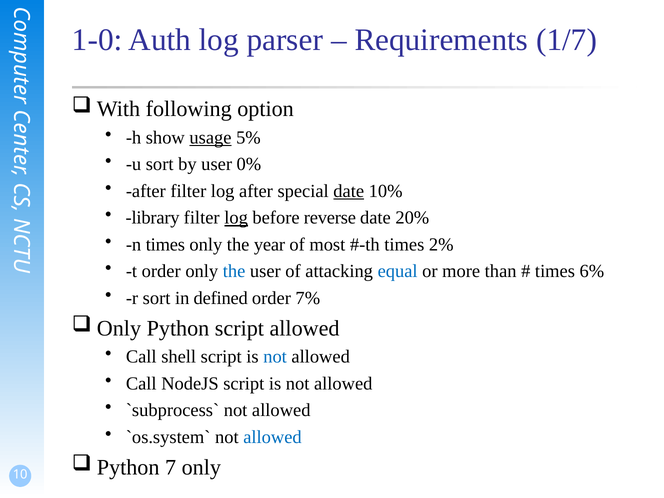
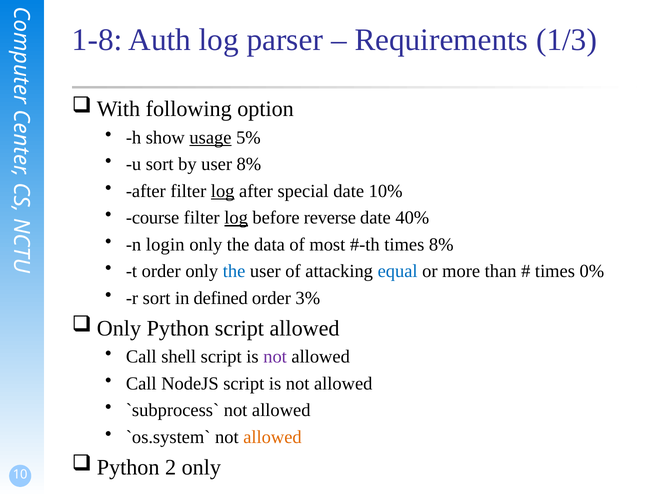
1-0: 1-0 -> 1-8
1/7: 1/7 -> 1/3
user 0%: 0% -> 8%
log at (223, 191) underline: none -> present
date at (349, 191) underline: present -> none
library: library -> course
20%: 20% -> 40%
n times: times -> login
year: year -> data
times 2%: 2% -> 8%
6%: 6% -> 0%
7%: 7% -> 3%
not at (275, 357) colour: blue -> purple
allowed at (273, 437) colour: blue -> orange
7: 7 -> 2
